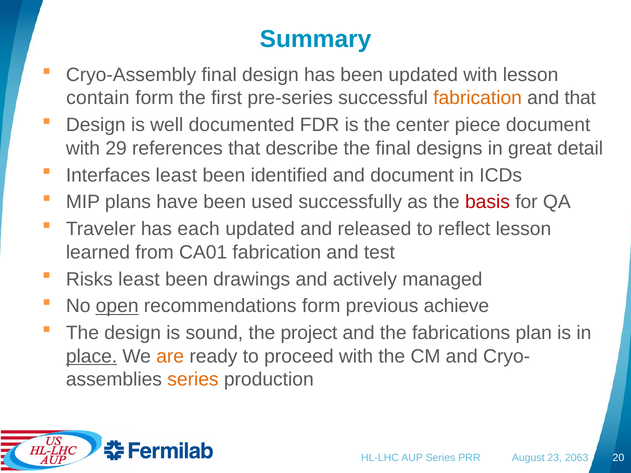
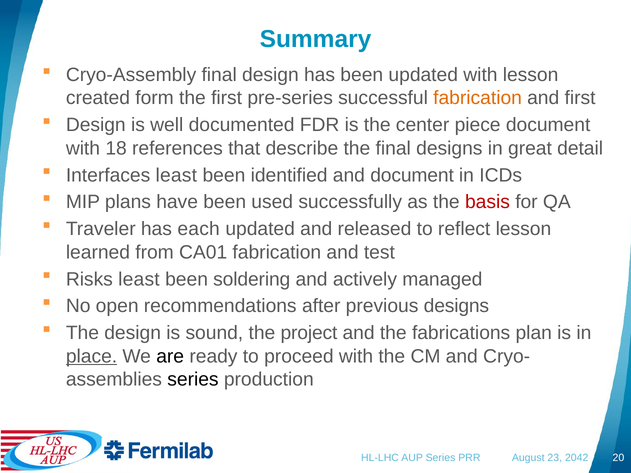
contain: contain -> created
and that: that -> first
29: 29 -> 18
drawings: drawings -> soldering
open underline: present -> none
recommendations form: form -> after
previous achieve: achieve -> designs
are colour: orange -> black
series at (193, 380) colour: orange -> black
2063: 2063 -> 2042
